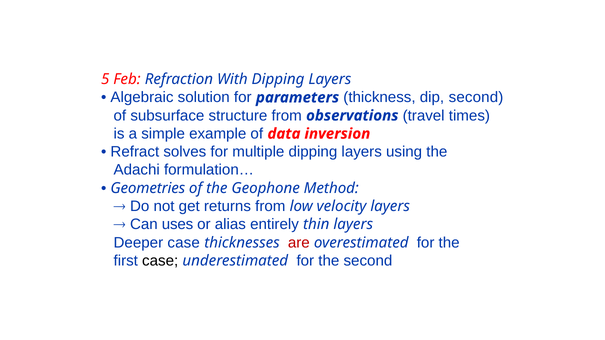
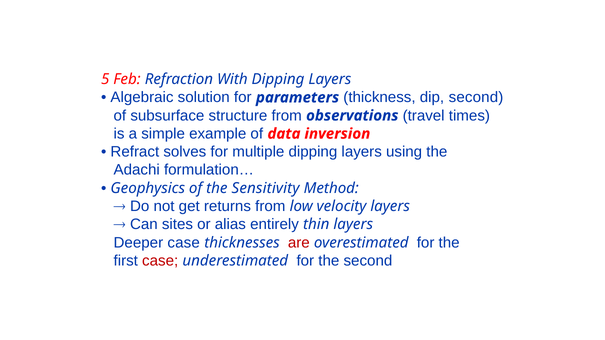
Geometries: Geometries -> Geophysics
Geophone: Geophone -> Sensitivity
uses: uses -> sites
case at (160, 261) colour: black -> red
